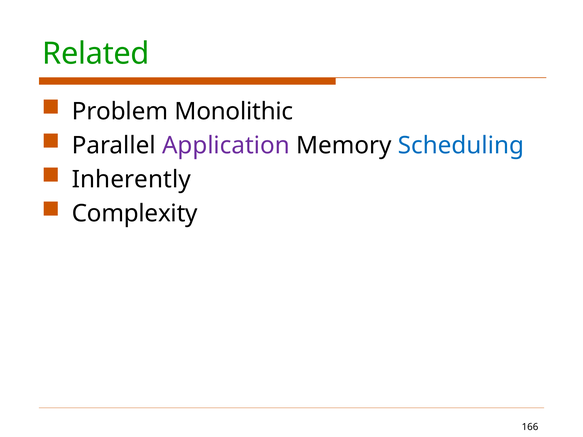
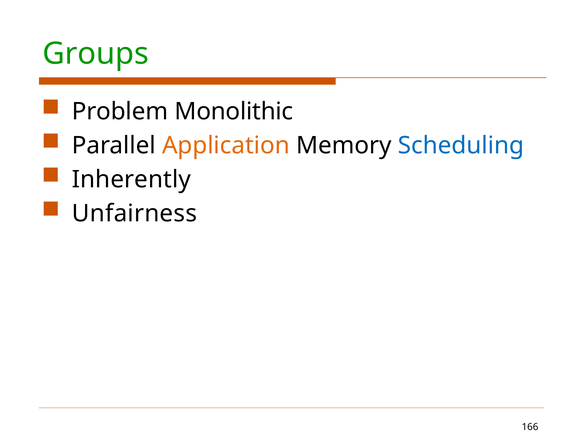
Related: Related -> Groups
Application colour: purple -> orange
Complexity: Complexity -> Unfairness
